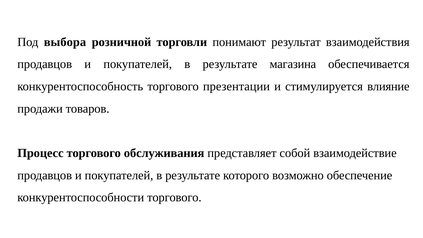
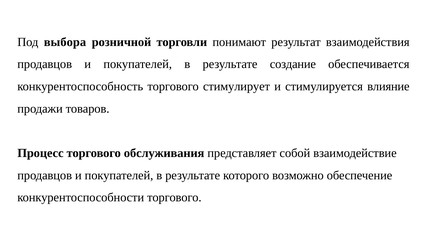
магазина: магазина -> создание
презентации: презентации -> стимулирует
